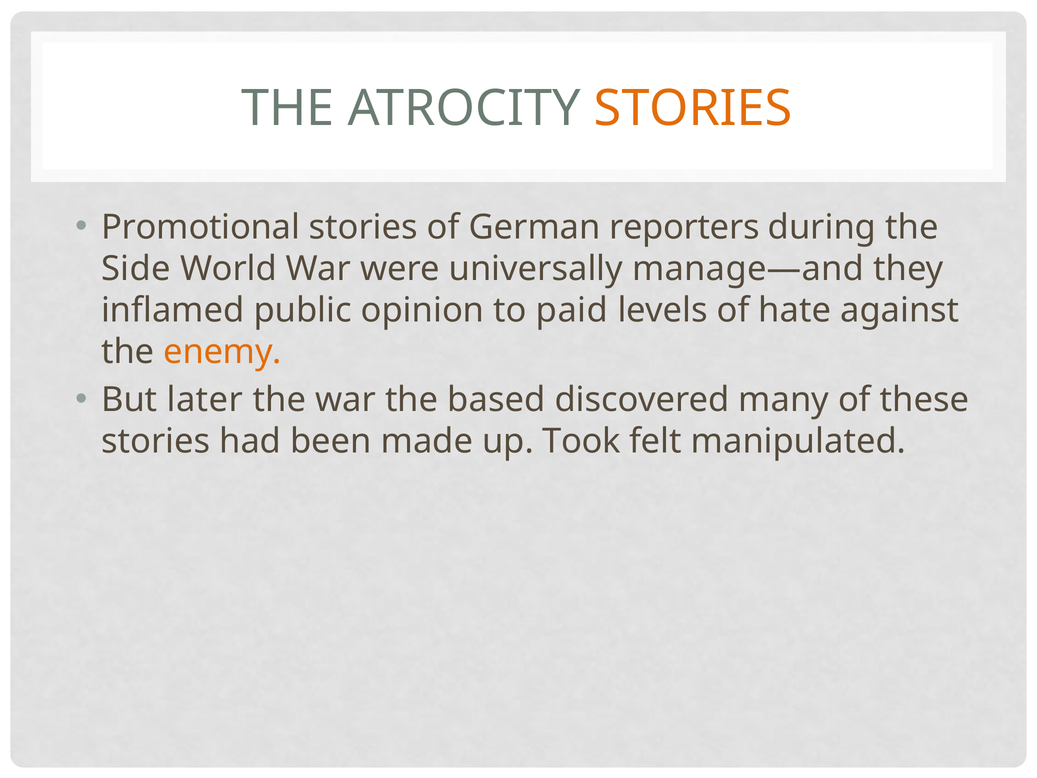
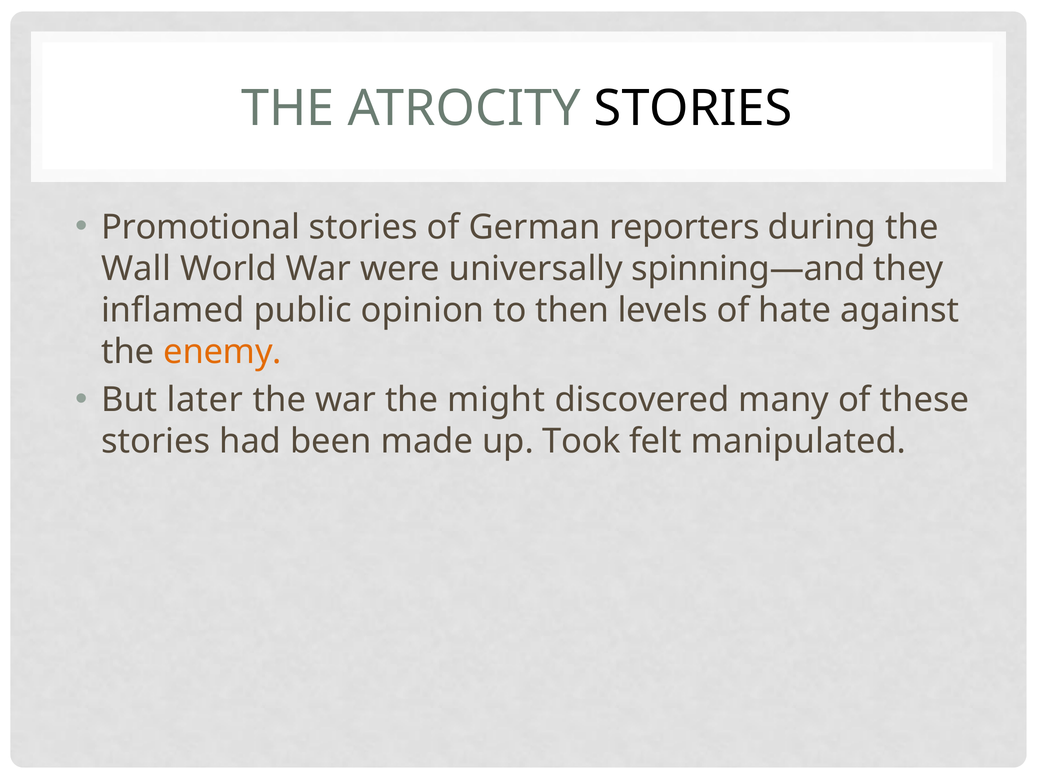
STORIES at (693, 109) colour: orange -> black
Side: Side -> Wall
manage—and: manage—and -> spinning—and
paid: paid -> then
based: based -> might
